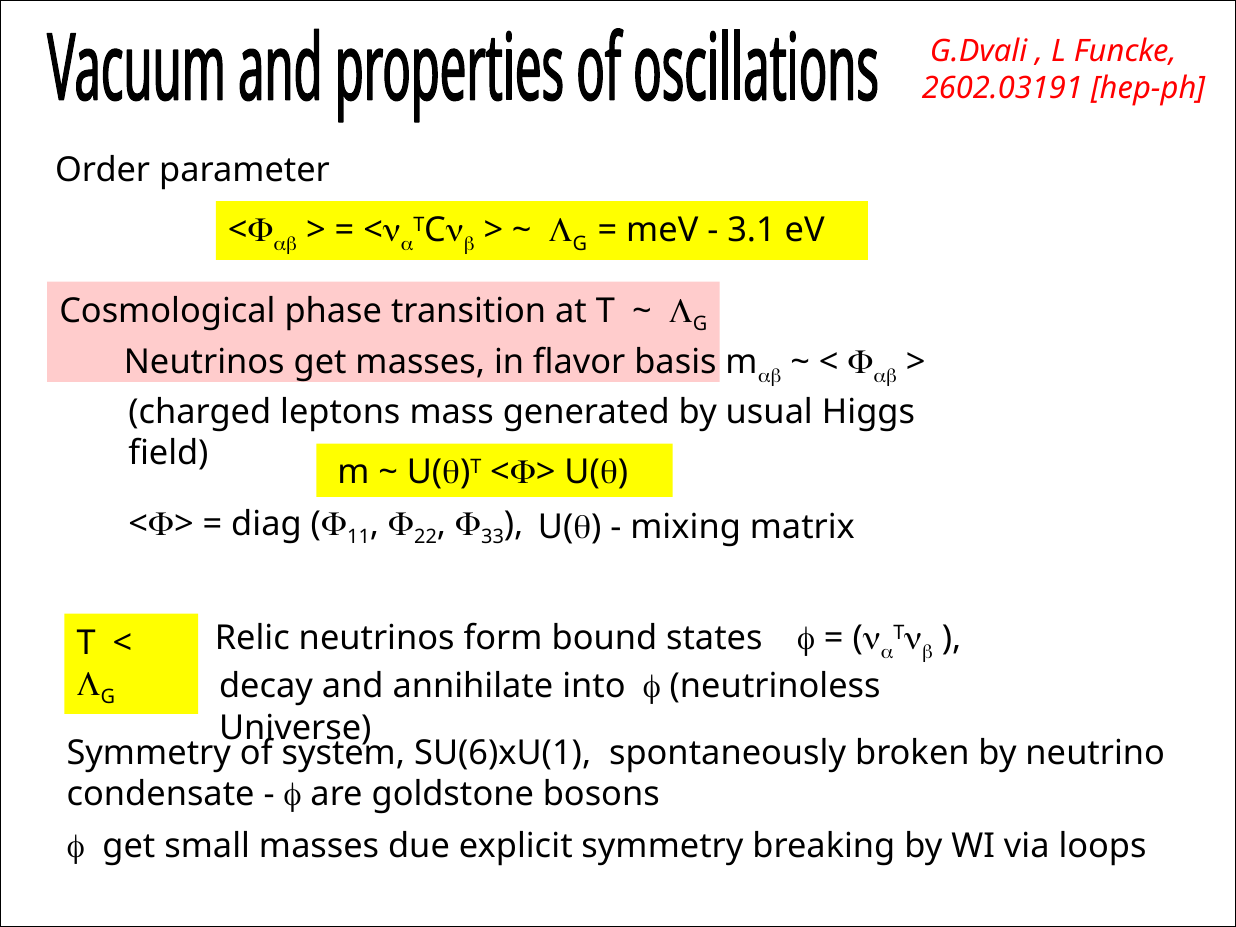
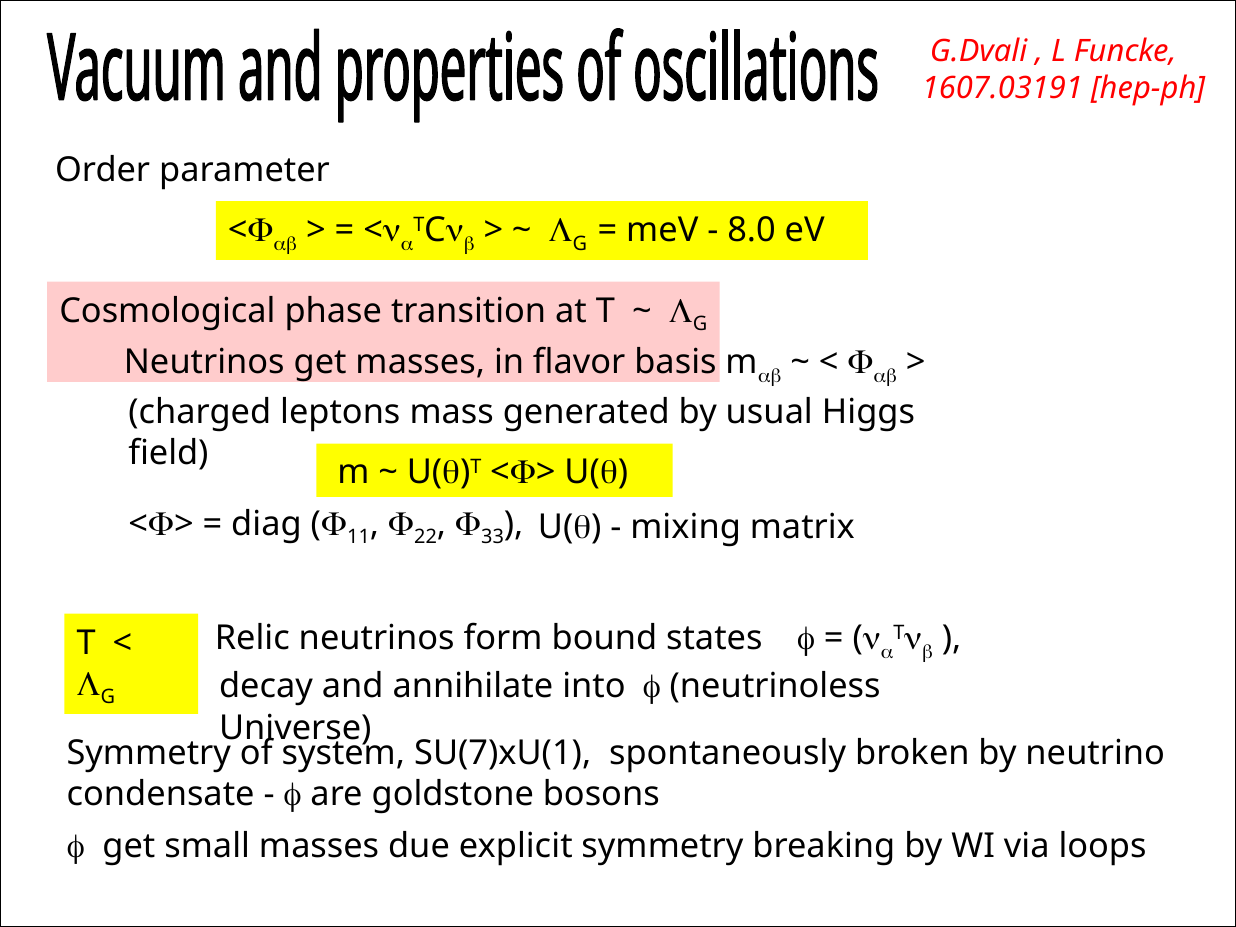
2602.03191: 2602.03191 -> 1607.03191
3.1: 3.1 -> 8.0
SU(6)xU(1: SU(6)xU(1 -> SU(7)xU(1
